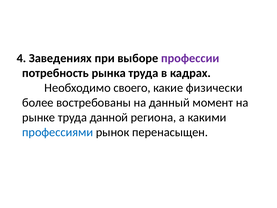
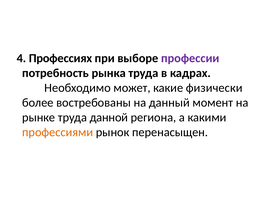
Заведениях: Заведениях -> Профессиях
своего: своего -> может
профессиями colour: blue -> orange
